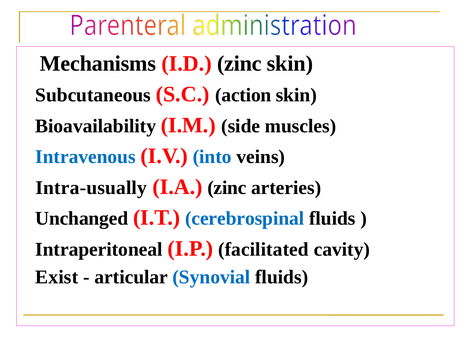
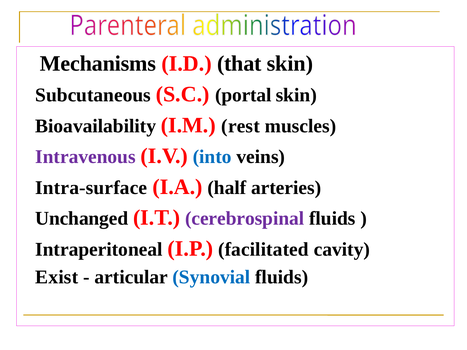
I.D zinc: zinc -> that
action: action -> portal
side: side -> rest
Intravenous colour: blue -> purple
Intra-usually: Intra-usually -> Intra-surface
I.A zinc: zinc -> half
cerebrospinal colour: blue -> purple
